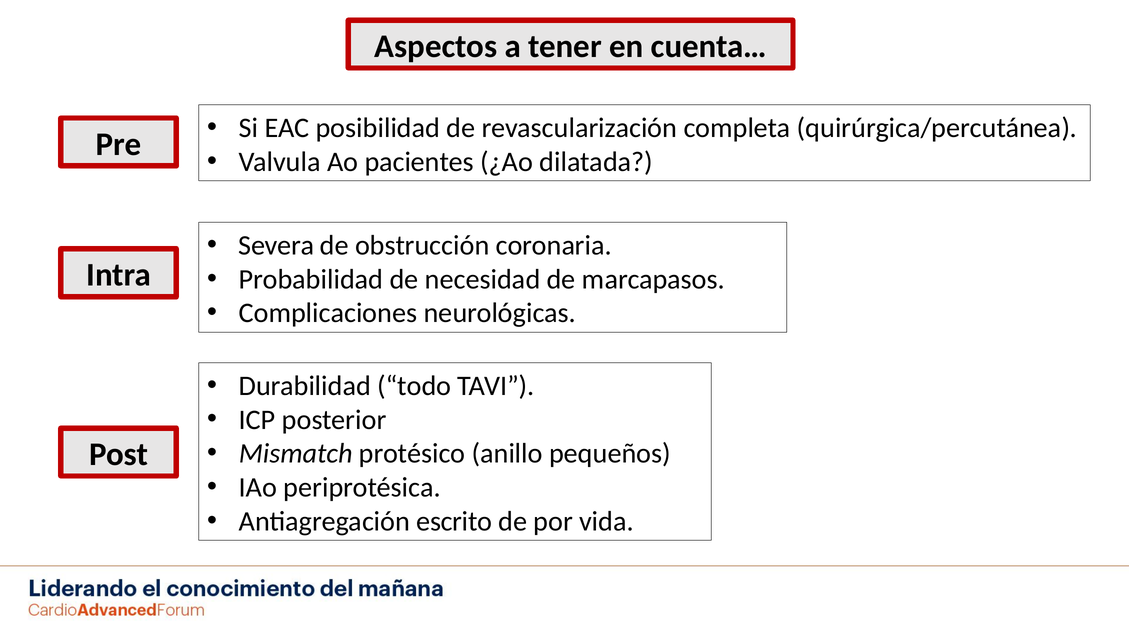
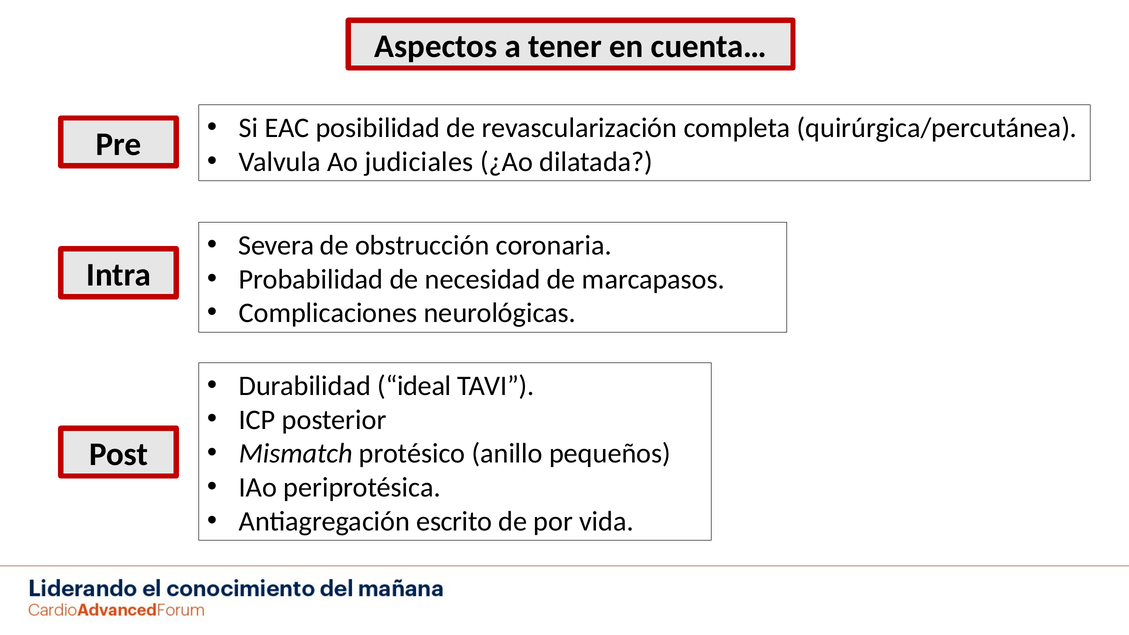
pacientes: pacientes -> judiciales
todo: todo -> ideal
